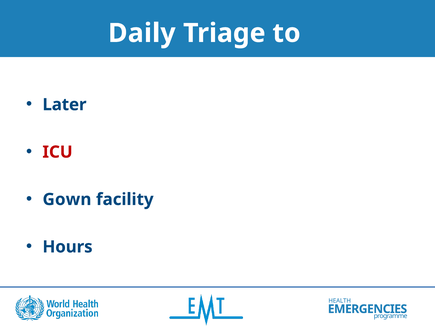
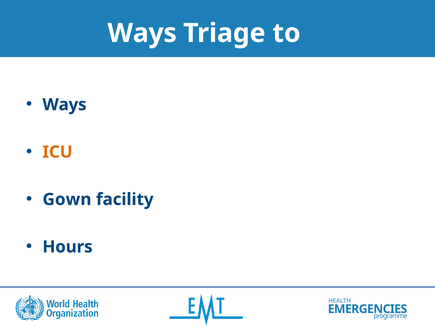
Daily at (142, 33): Daily -> Ways
Later at (64, 104): Later -> Ways
ICU colour: red -> orange
